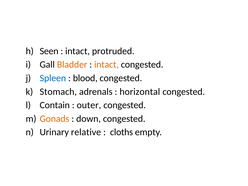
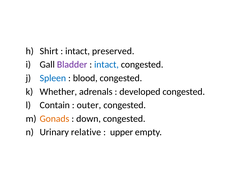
Seen: Seen -> Shirt
protruded: protruded -> preserved
Bladder colour: orange -> purple
intact at (106, 65) colour: orange -> blue
Stomach: Stomach -> Whether
horizontal: horizontal -> developed
cloths: cloths -> upper
